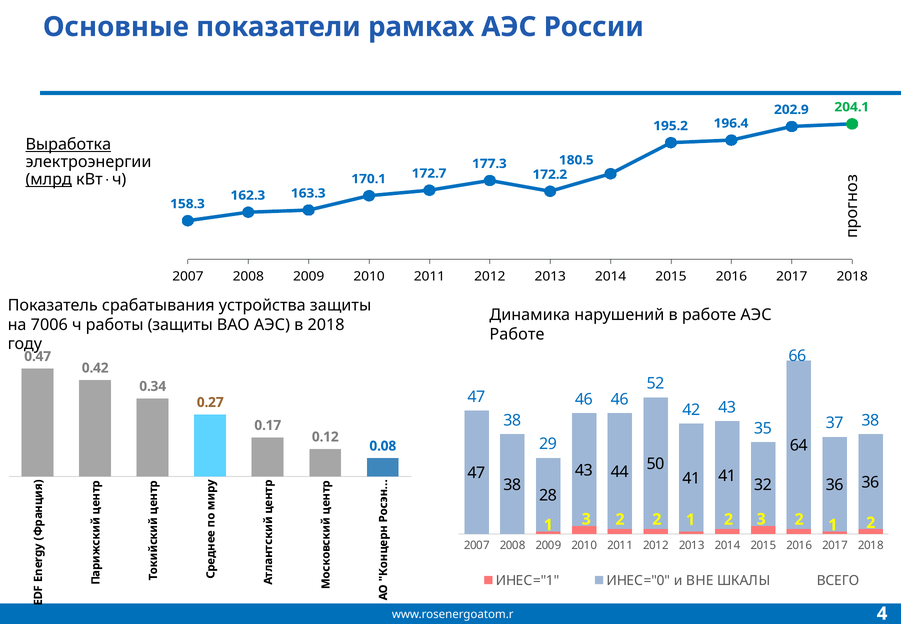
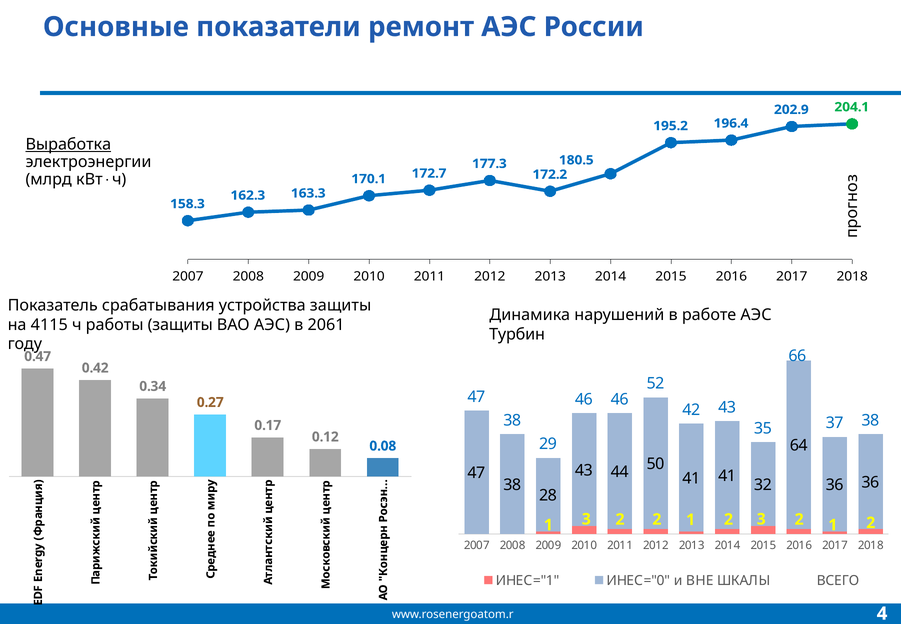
рамках: рамках -> ремонт
млрд underline: present -> none
7006: 7006 -> 4115
в 2018: 2018 -> 2061
Работе at (517, 334): Работе -> Турбин
